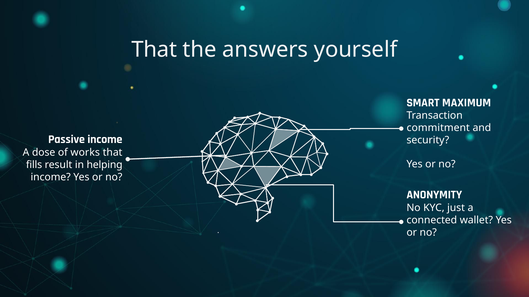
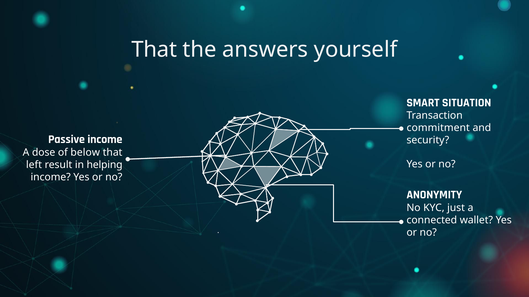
MAXIMUM: MAXIMUM -> SITUATION
works: works -> below
fills: fills -> left
